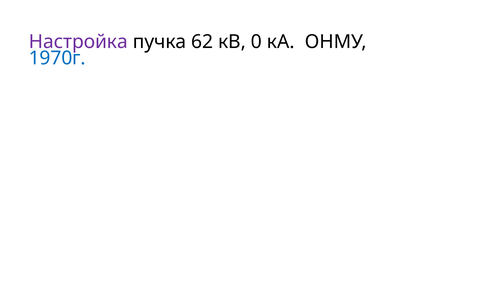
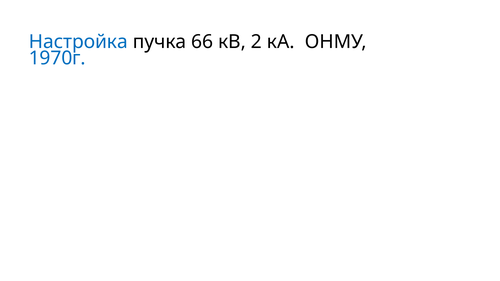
Настройка colour: purple -> blue
62: 62 -> 66
0: 0 -> 2
